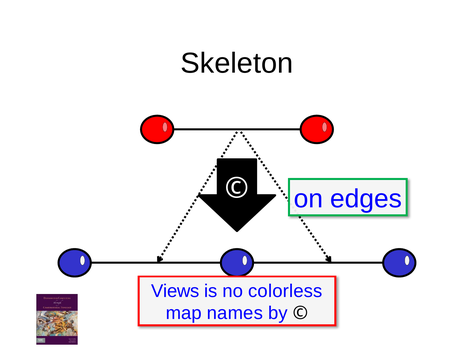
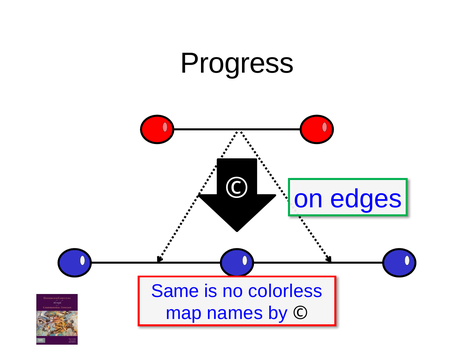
Skeleton: Skeleton -> Progress
Views: Views -> Same
